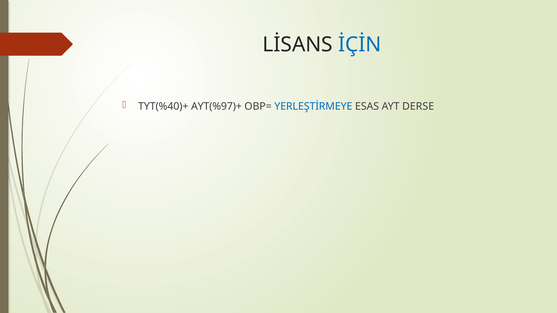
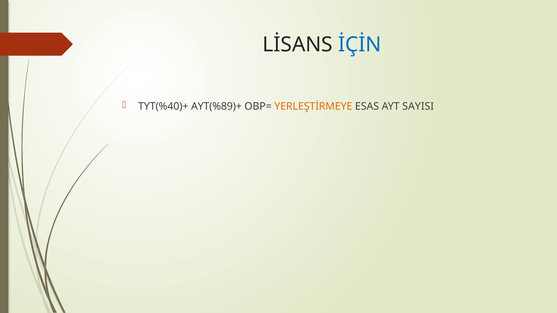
AYT(%97)+: AYT(%97)+ -> AYT(%89)+
YERLEŞTİRMEYE colour: blue -> orange
DERSE: DERSE -> SAYISI
